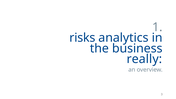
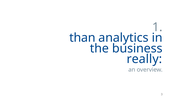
risks: risks -> than
